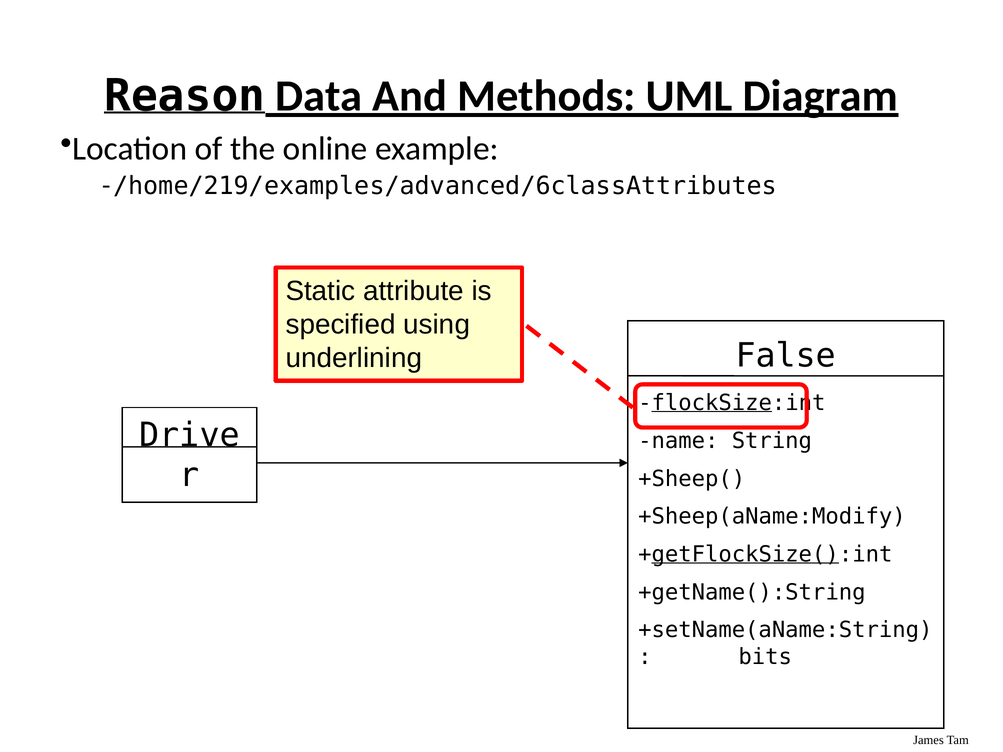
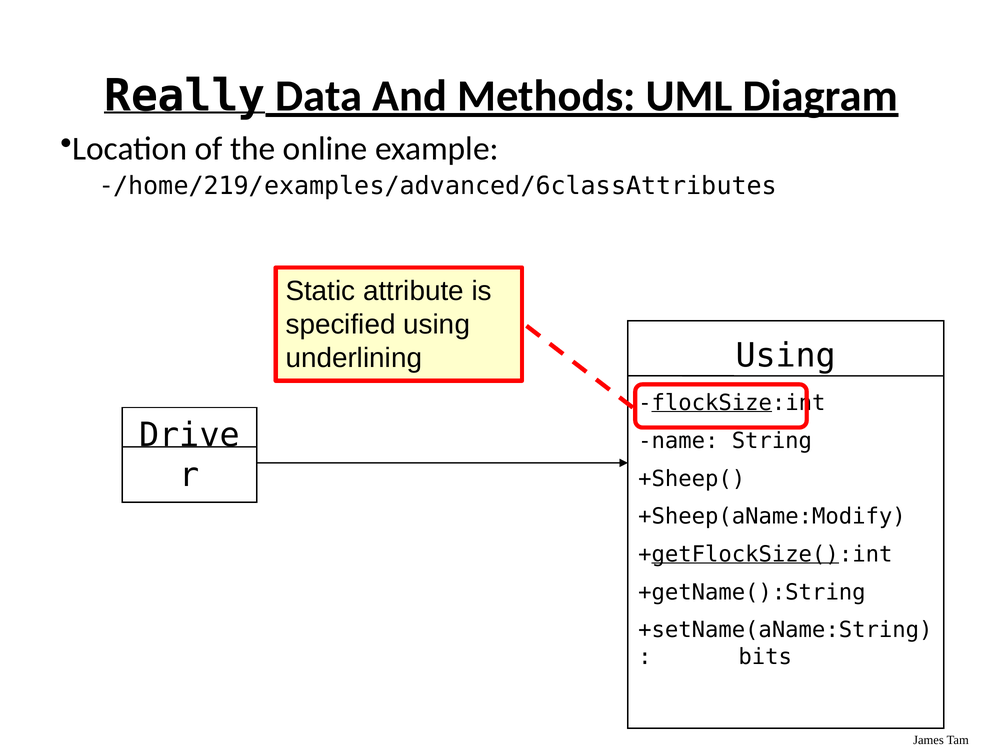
Reason: Reason -> Really
False at (786, 356): False -> Using
